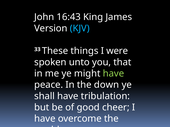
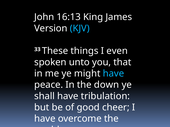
16:43: 16:43 -> 16:13
were: were -> even
have at (113, 74) colour: light green -> light blue
